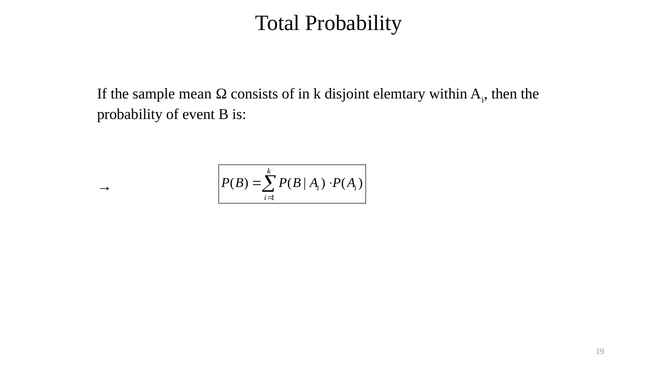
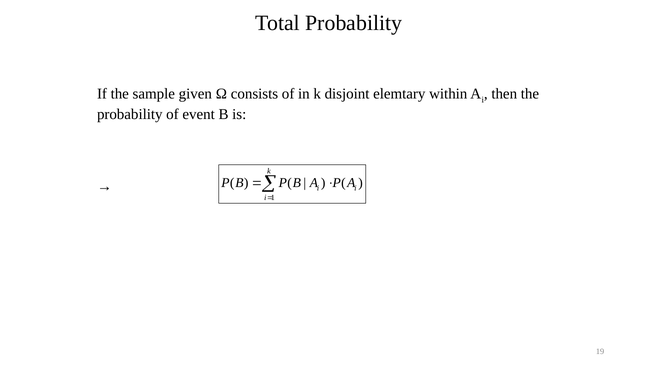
mean: mean -> given
